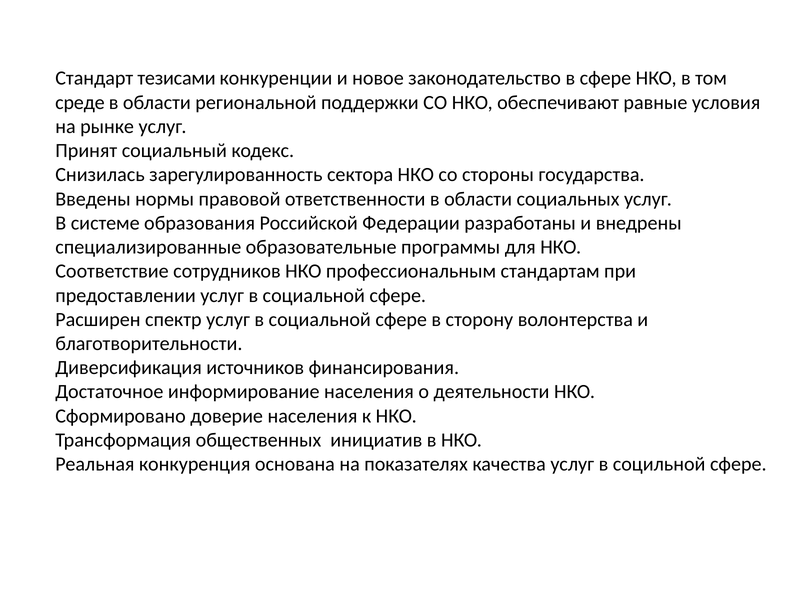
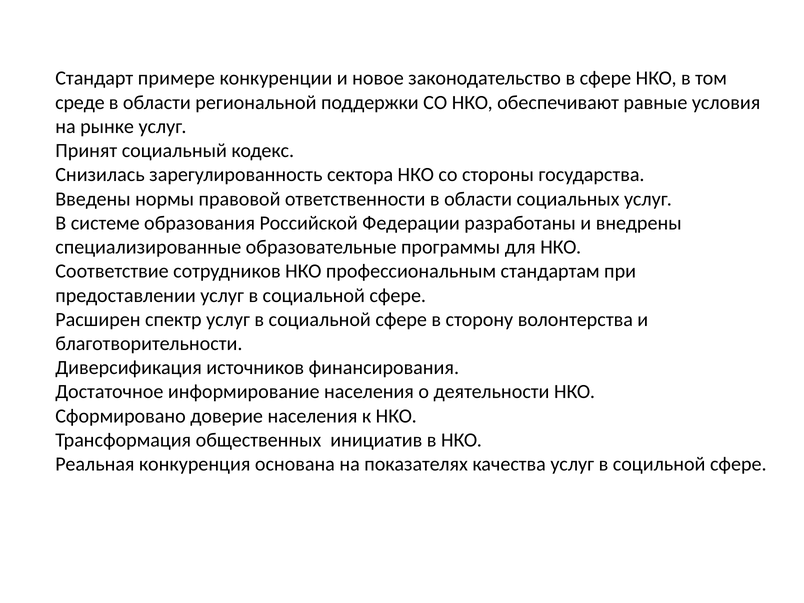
тезисами: тезисами -> примере
